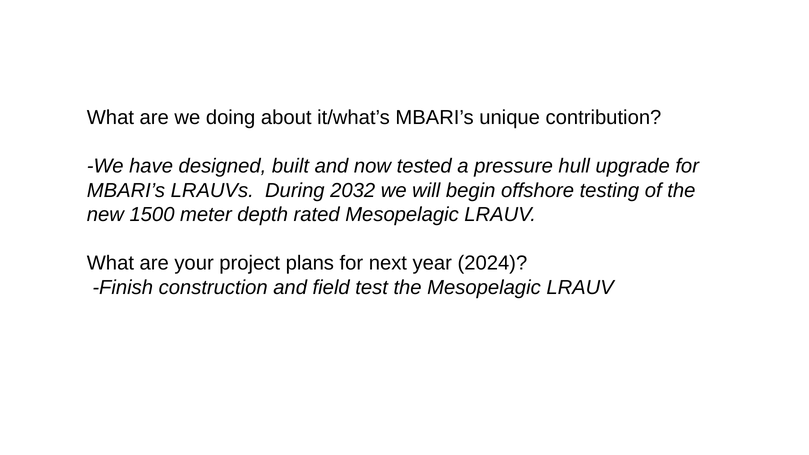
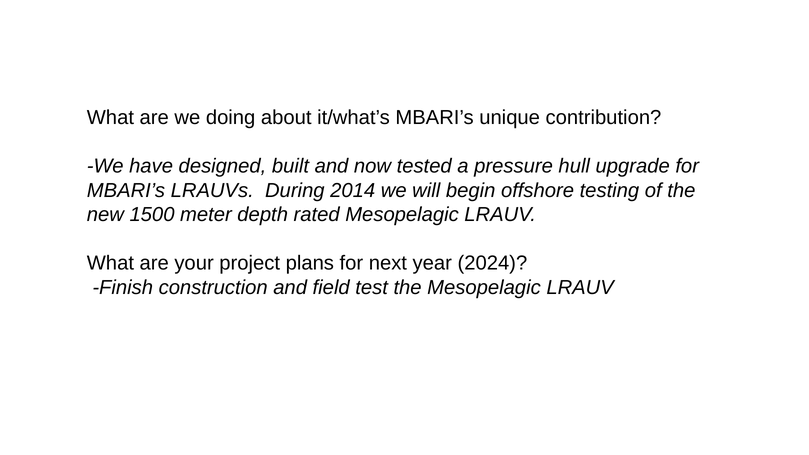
2032: 2032 -> 2014
